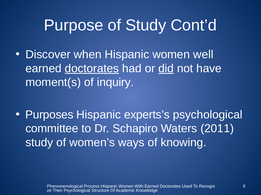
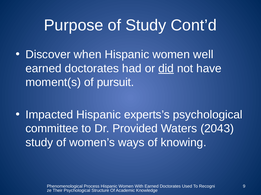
doctorates at (92, 69) underline: present -> none
inquiry: inquiry -> pursuit
Purposes: Purposes -> Impacted
Schapiro: Schapiro -> Provided
2011: 2011 -> 2043
